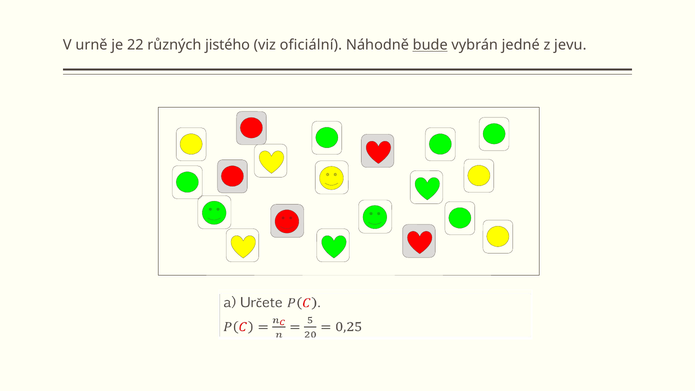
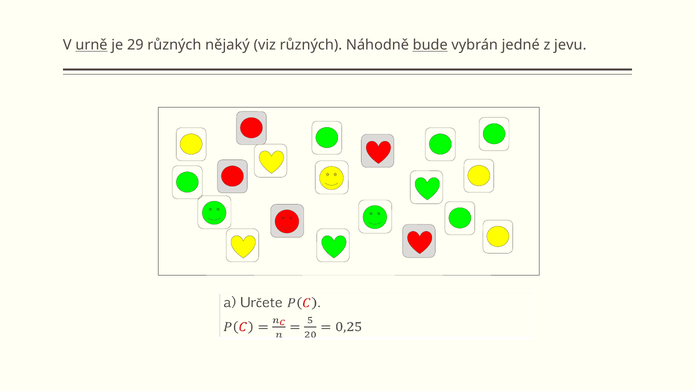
urně underline: none -> present
22: 22 -> 29
jistého: jistého -> nějaký
viz oficiální: oficiální -> různých
